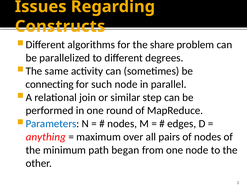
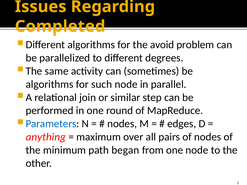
Constructs: Constructs -> Completed
share: share -> avoid
connecting at (50, 84): connecting -> algorithms
